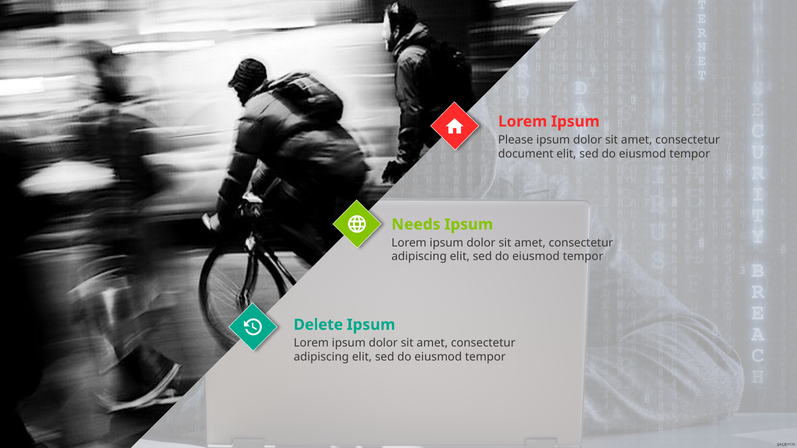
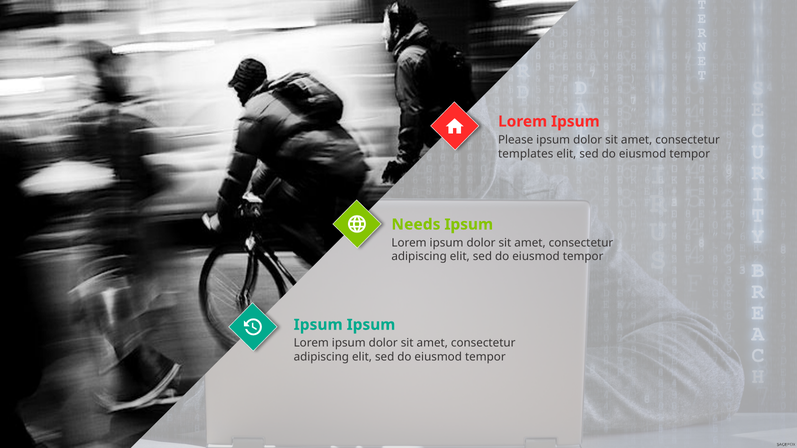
document: document -> templates
Delete at (318, 325): Delete -> Ipsum
